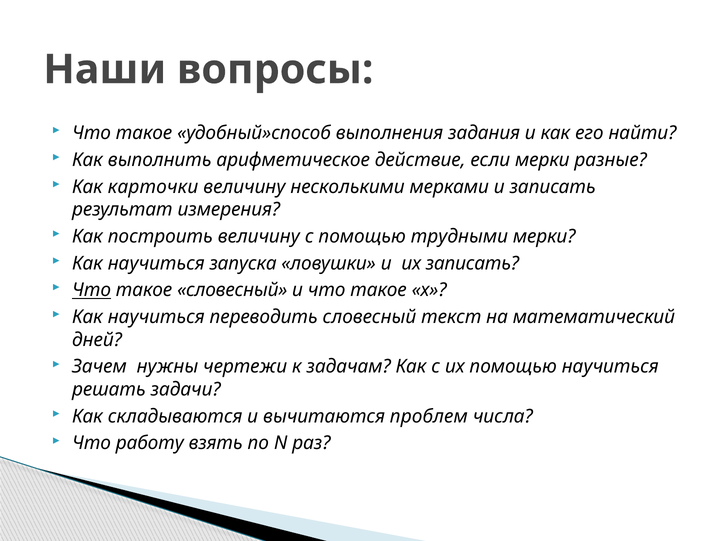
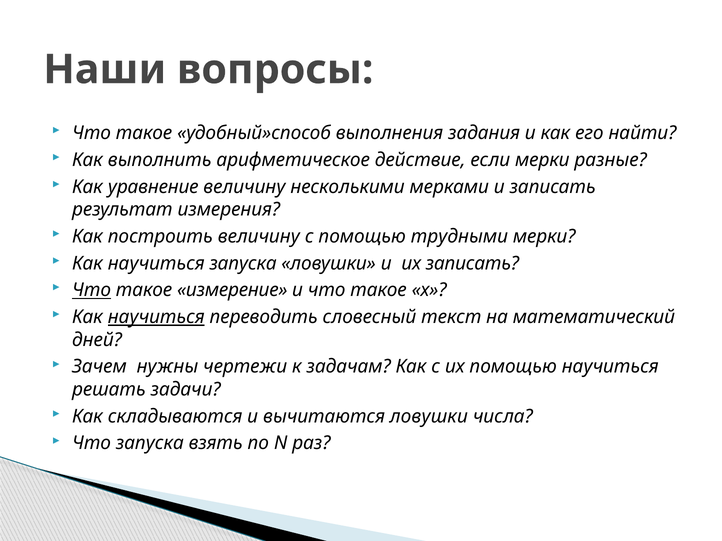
карточки: карточки -> уравнение
такое словесный: словесный -> измерение
научиться at (156, 317) underline: none -> present
вычитаются проблем: проблем -> ловушки
Что работу: работу -> запуска
